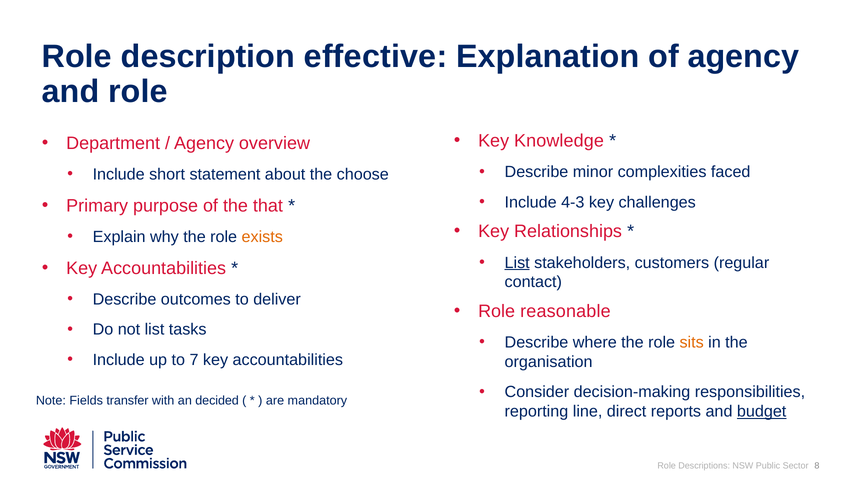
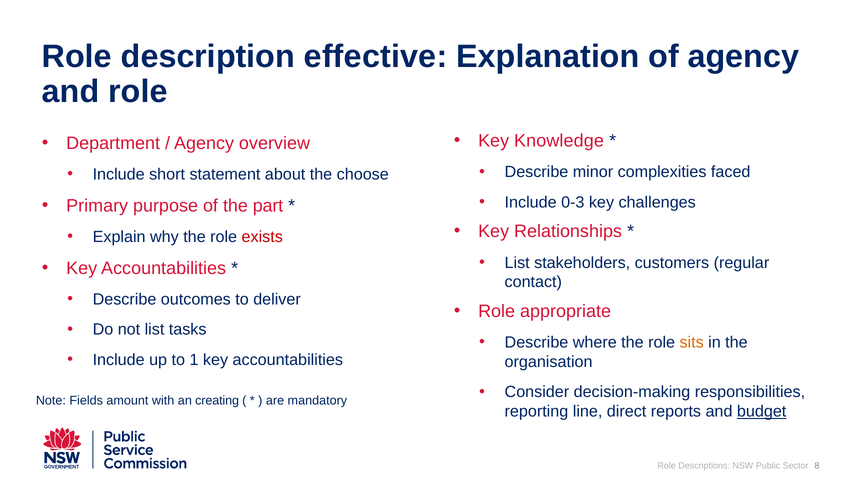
4-3: 4-3 -> 0-3
that: that -> part
exists colour: orange -> red
List at (517, 263) underline: present -> none
reasonable: reasonable -> appropriate
7: 7 -> 1
transfer: transfer -> amount
decided: decided -> creating
